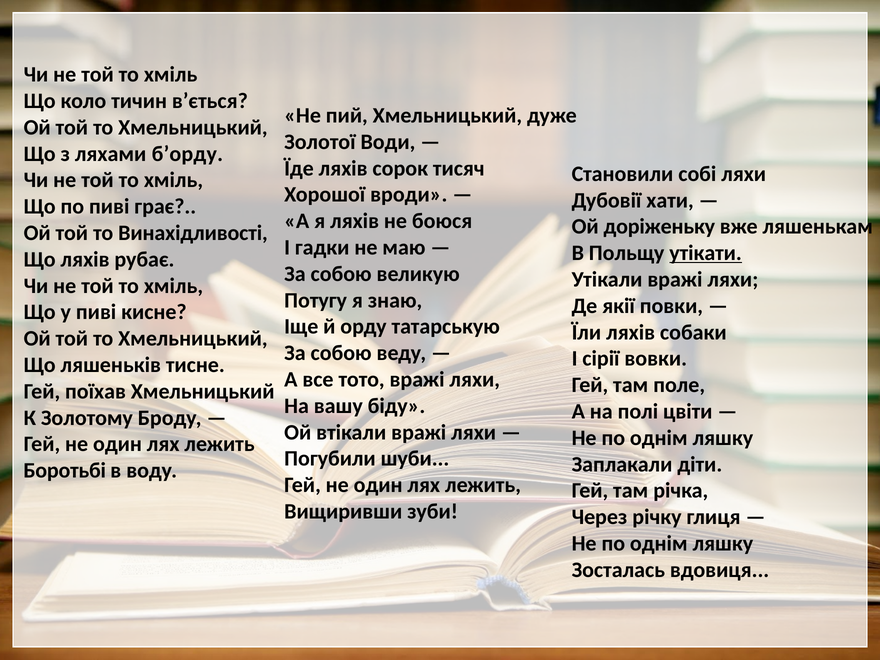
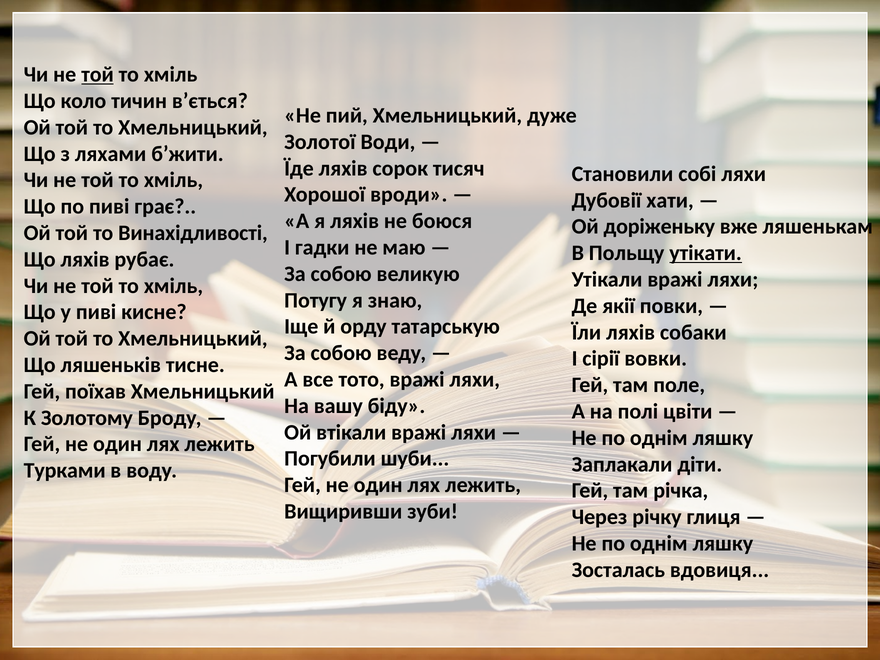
той at (98, 75) underline: none -> present
б’орду: б’орду -> б’жити
Боротьбі: Боротьбі -> Турками
